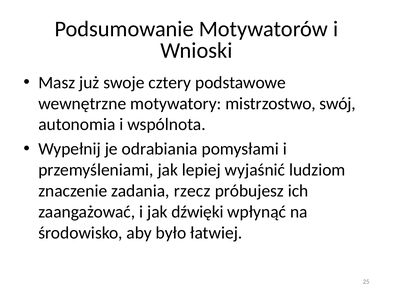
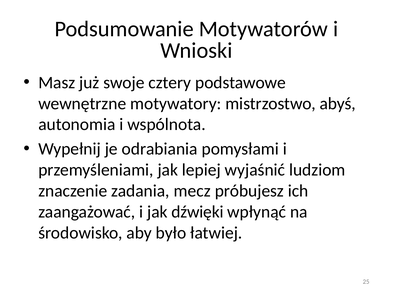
swój: swój -> abyś
rzecz: rzecz -> mecz
